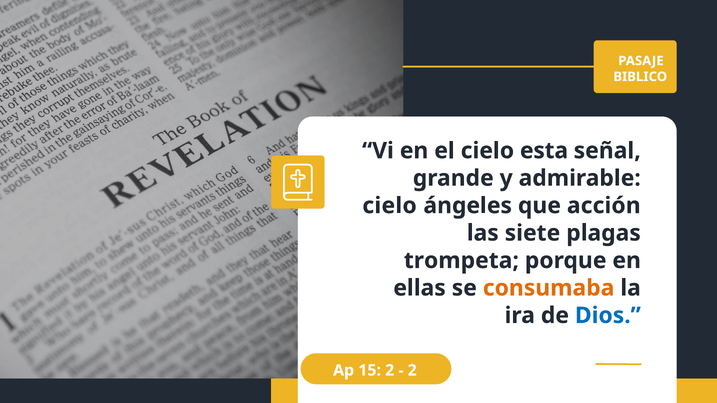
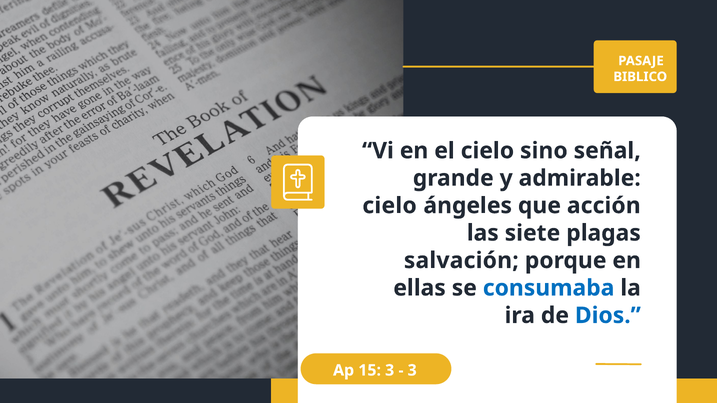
esta: esta -> sino
trompeta: trompeta -> salvación
consumaba colour: orange -> blue
15 2: 2 -> 3
2 at (412, 371): 2 -> 3
